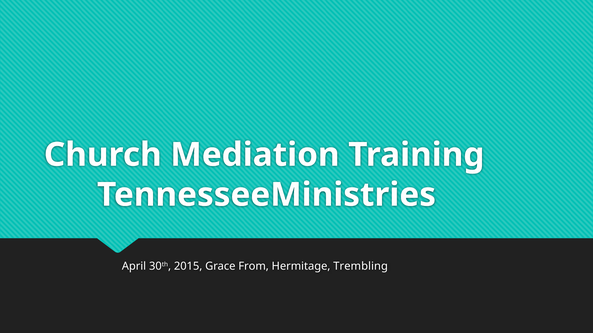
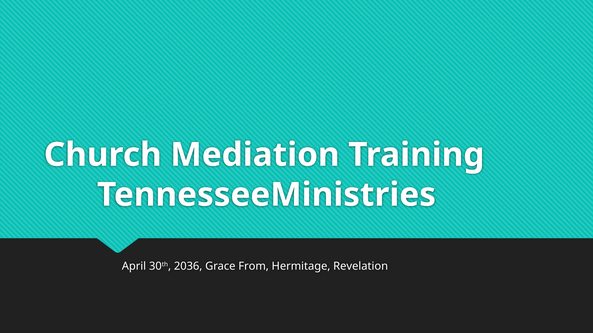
2015: 2015 -> 2036
Trembling: Trembling -> Revelation
